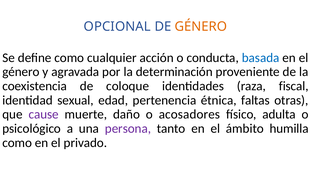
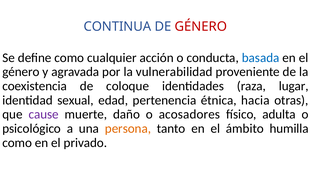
OPCIONAL: OPCIONAL -> CONTINUA
GÉNERO at (201, 26) colour: orange -> red
determinación: determinación -> vulnerabilidad
fiscal: fiscal -> lugar
faltas: faltas -> hacia
persona colour: purple -> orange
